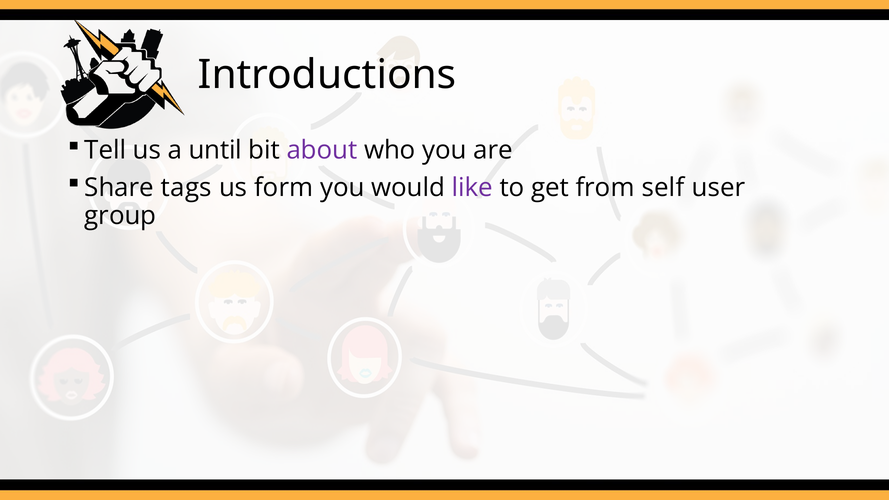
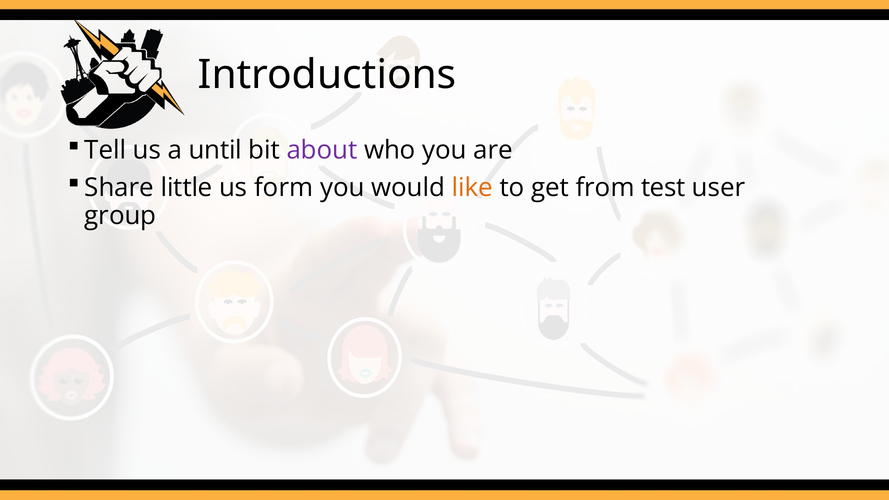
tags: tags -> little
like colour: purple -> orange
self: self -> test
